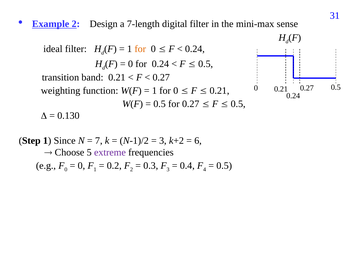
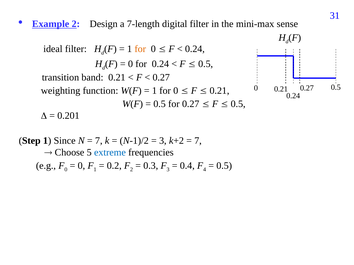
0.130: 0.130 -> 0.201
6 at (198, 141): 6 -> 7
extreme colour: purple -> blue
